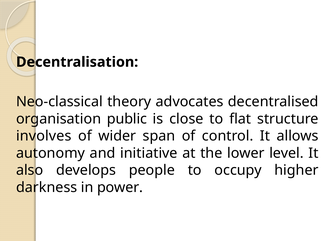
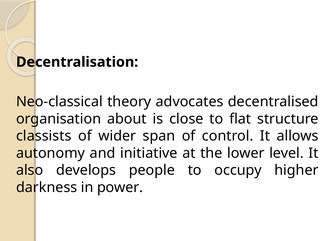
public: public -> about
involves: involves -> classists
